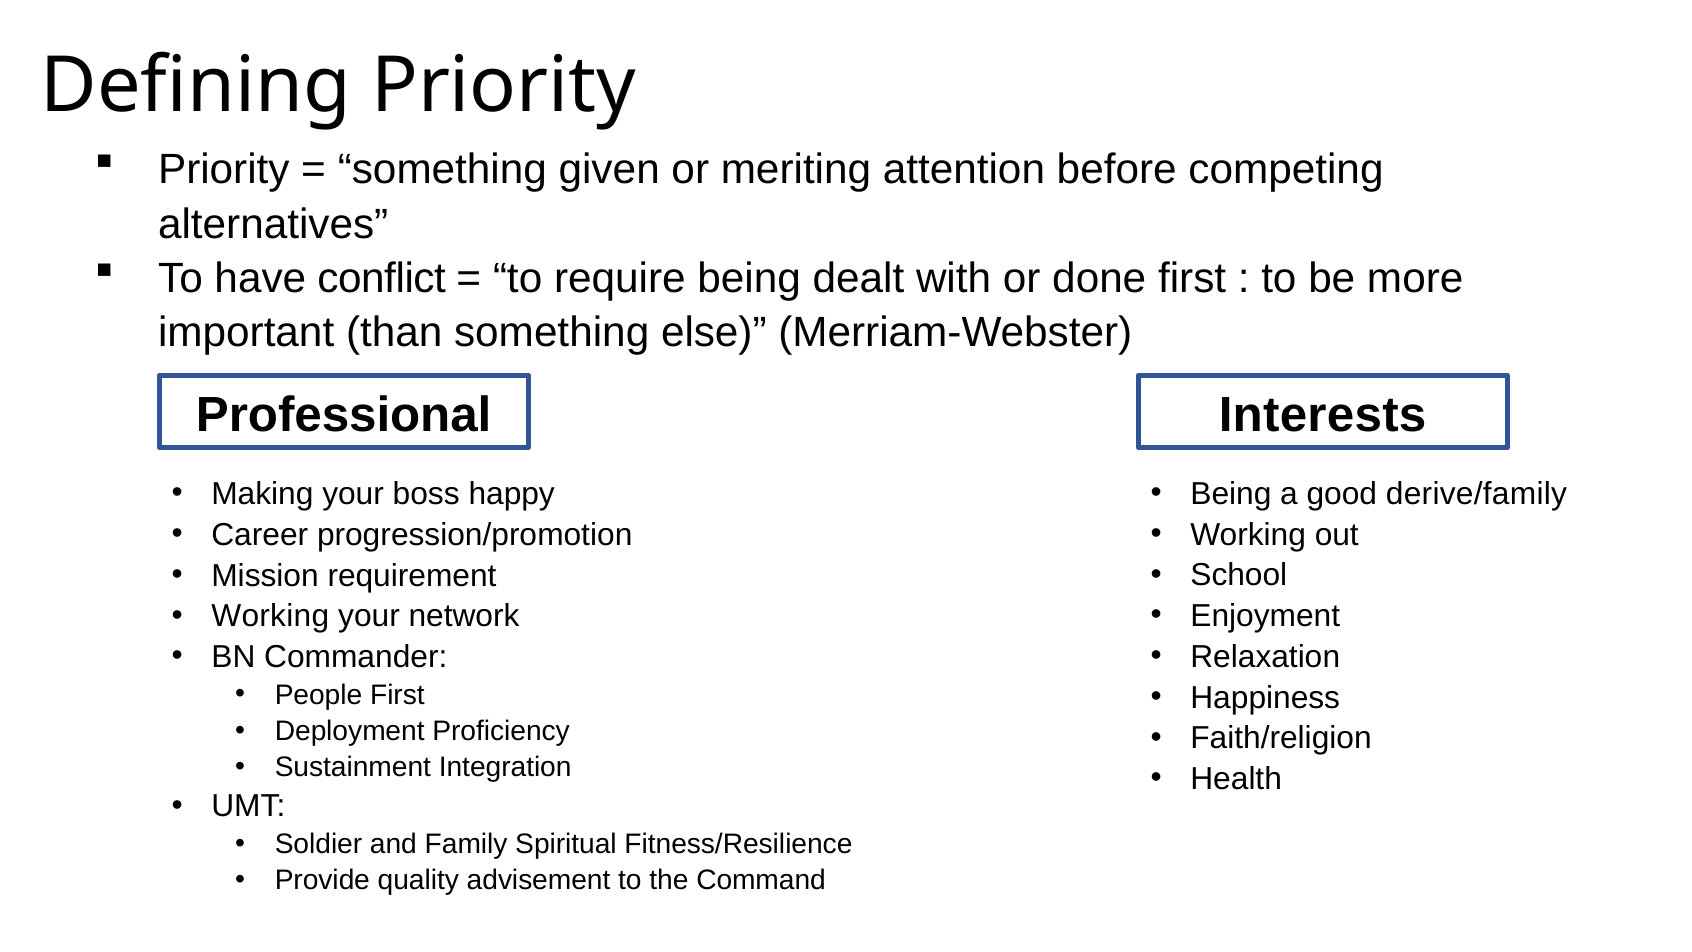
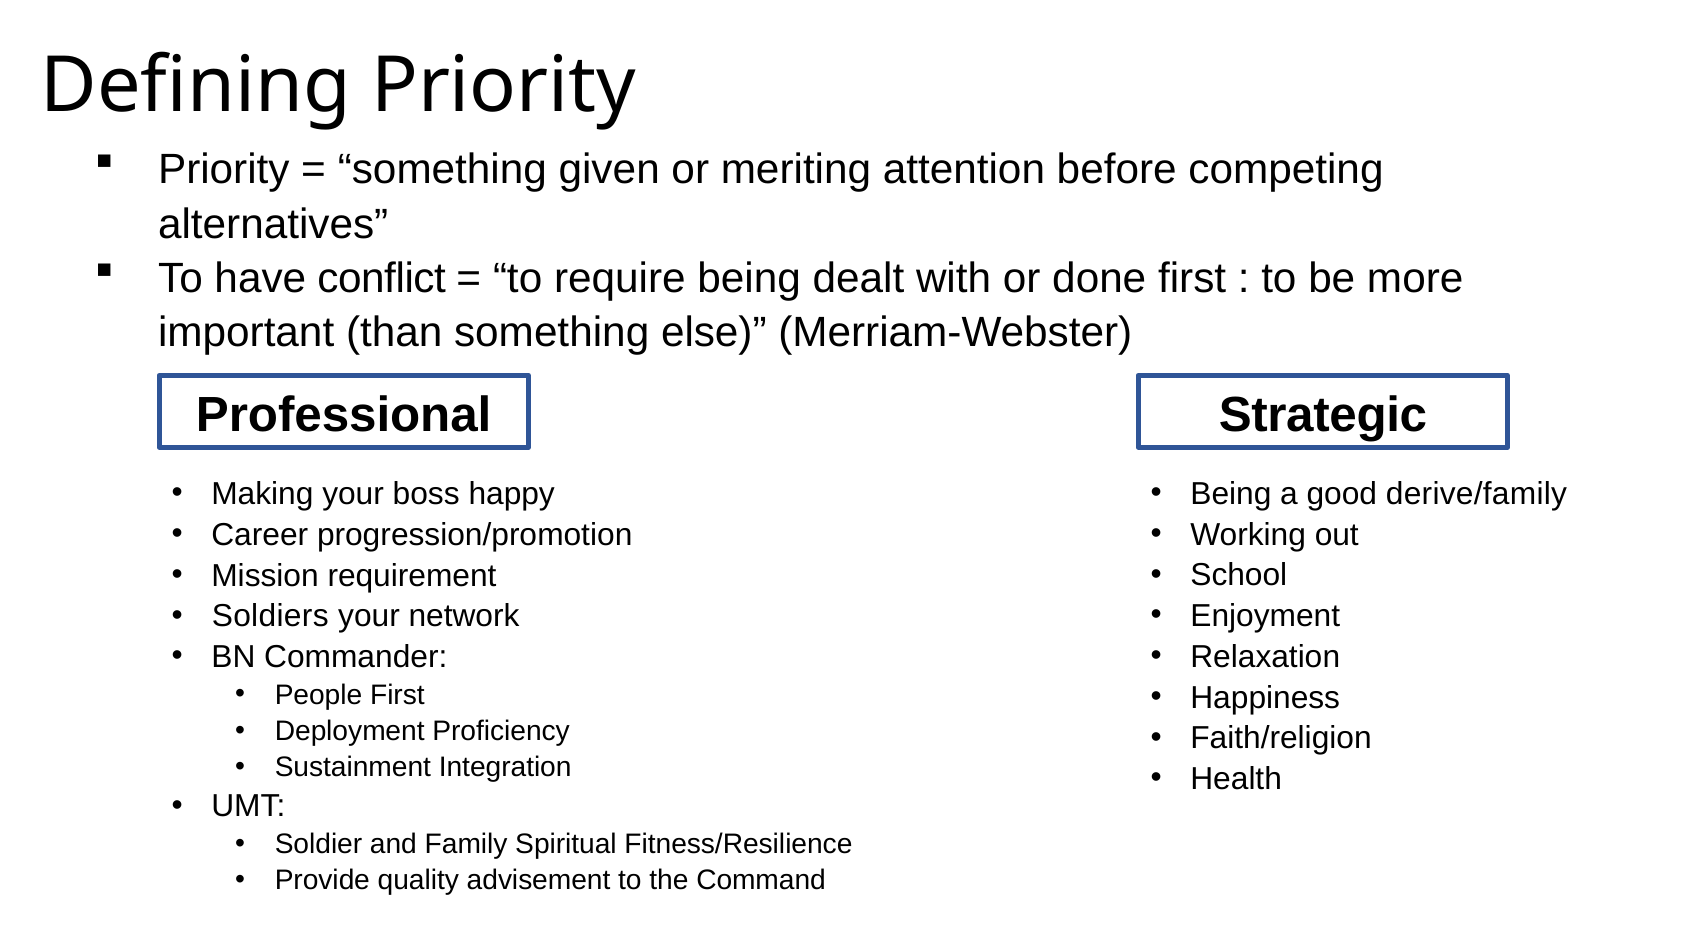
Interests: Interests -> Strategic
Working at (270, 616): Working -> Soldiers
